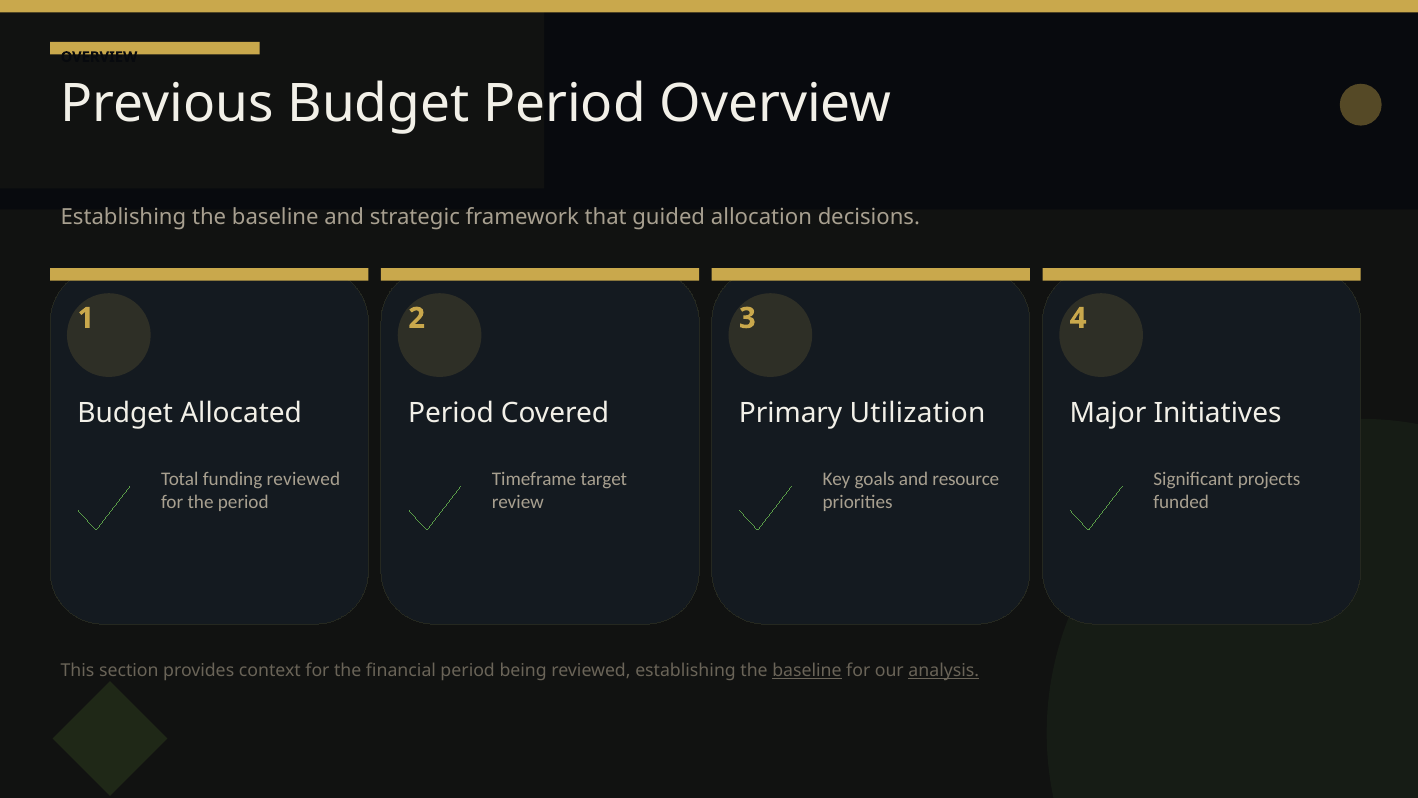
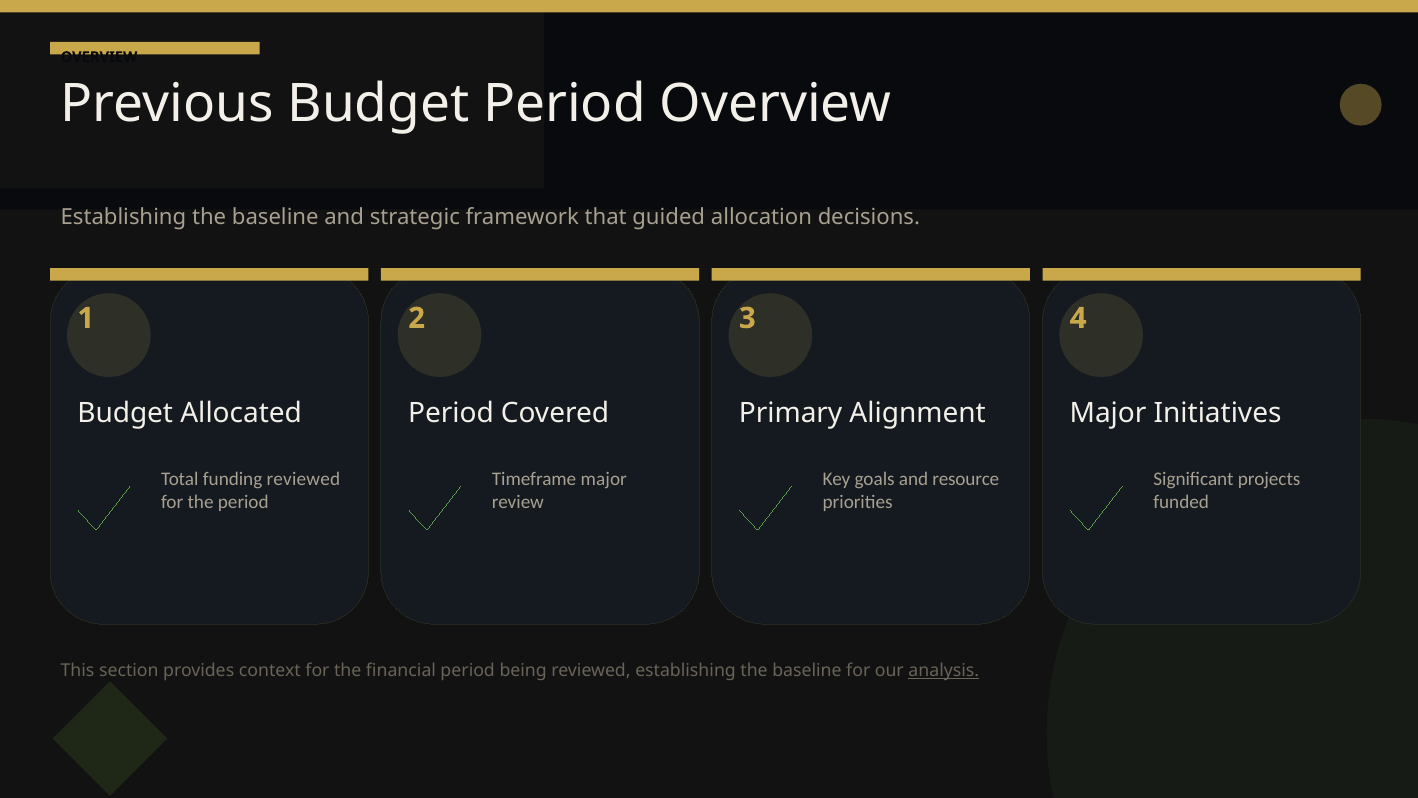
Utilization: Utilization -> Alignment
Timeframe target: target -> major
baseline at (807, 670) underline: present -> none
